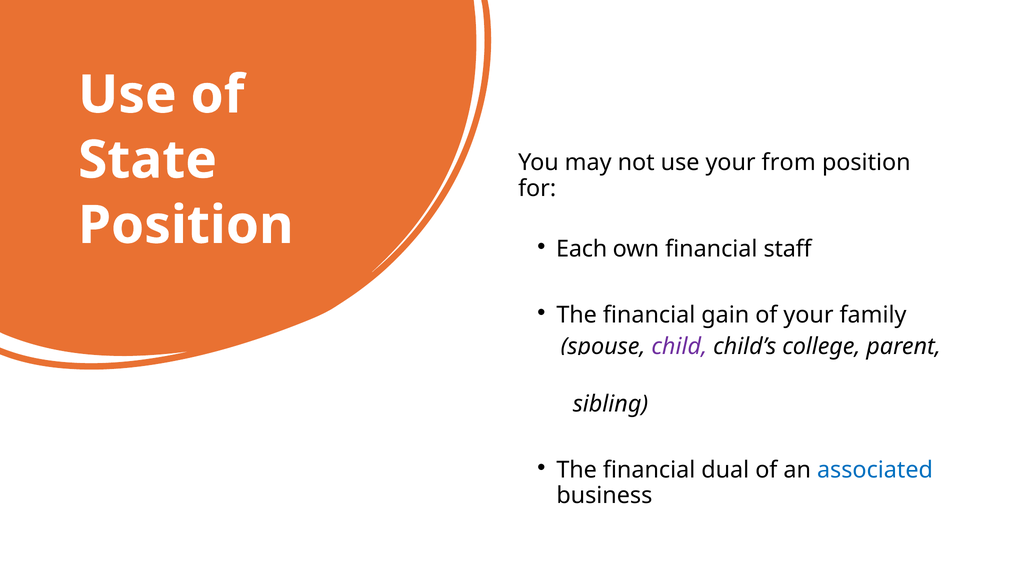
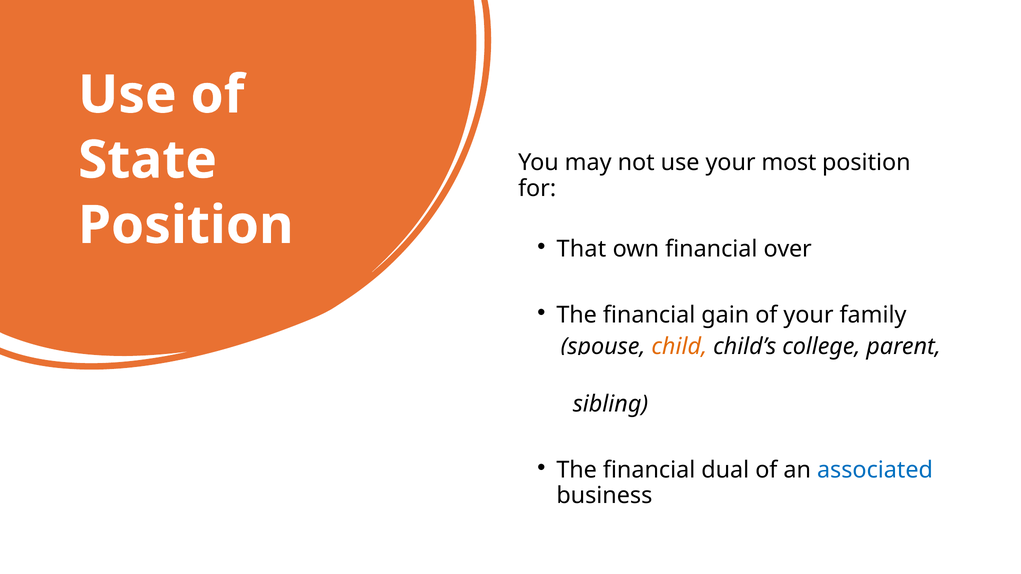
from: from -> most
Each: Each -> That
staff: staff -> over
child colour: purple -> orange
